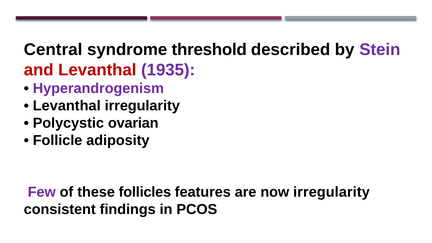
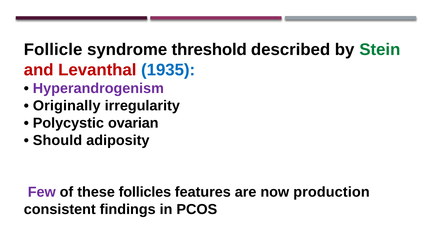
Central: Central -> Follicle
Stein colour: purple -> green
1935 colour: purple -> blue
Levanthal at (67, 106): Levanthal -> Originally
Follicle: Follicle -> Should
now irregularity: irregularity -> production
